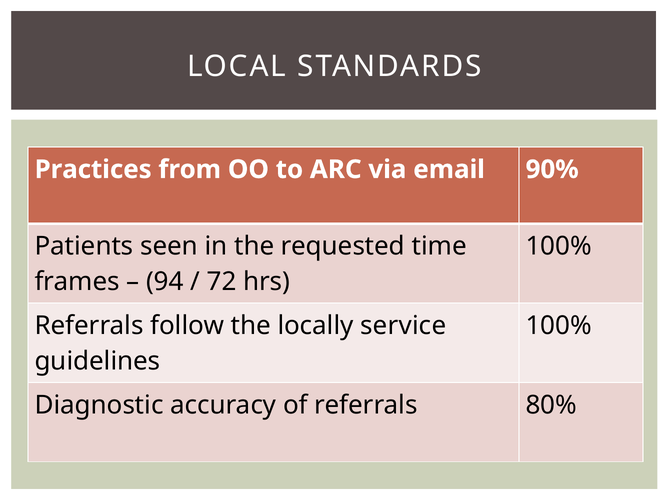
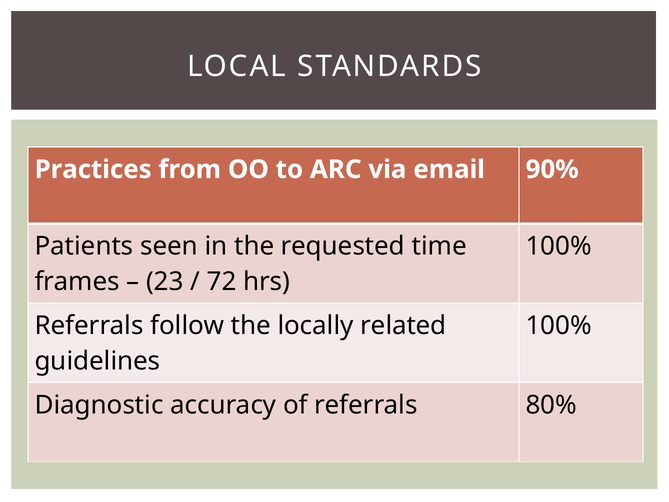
94: 94 -> 23
service: service -> related
